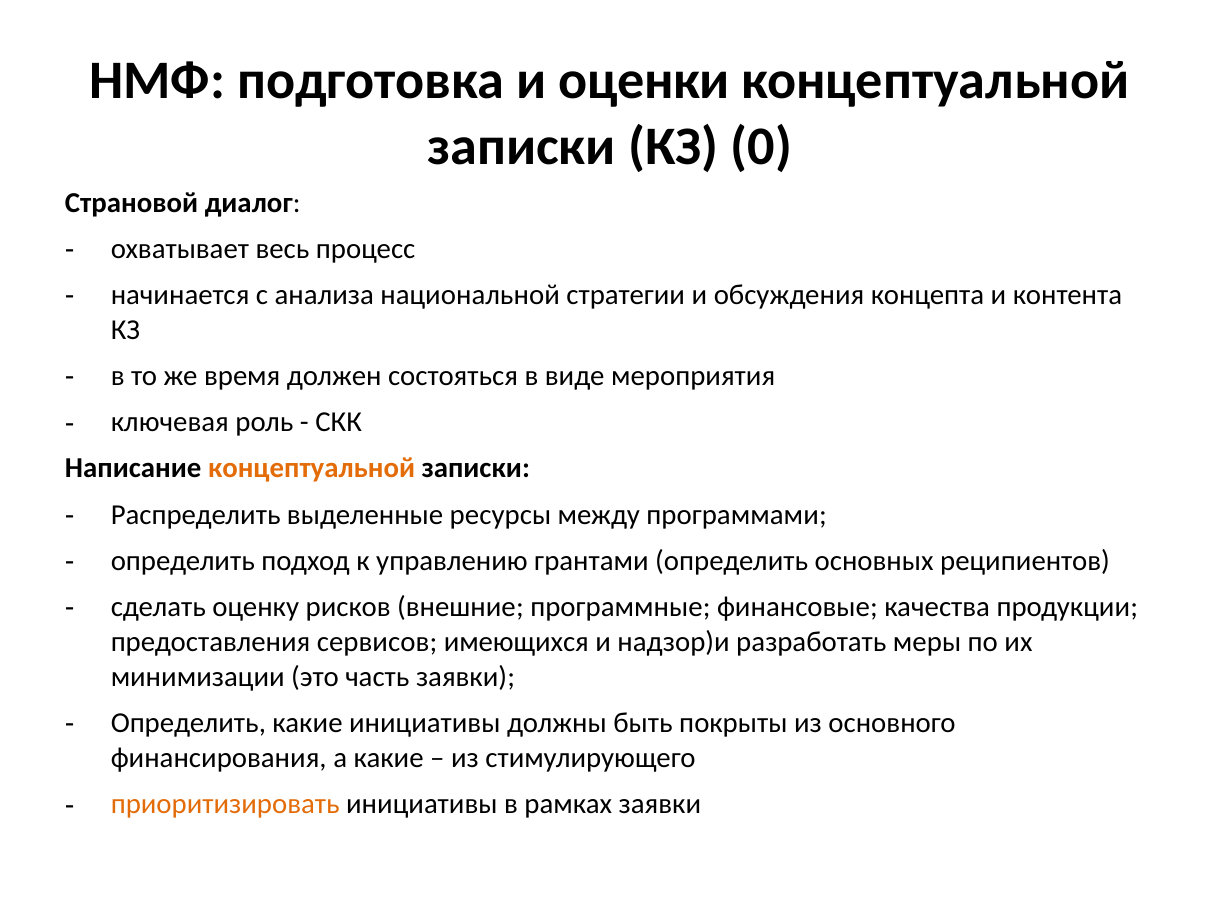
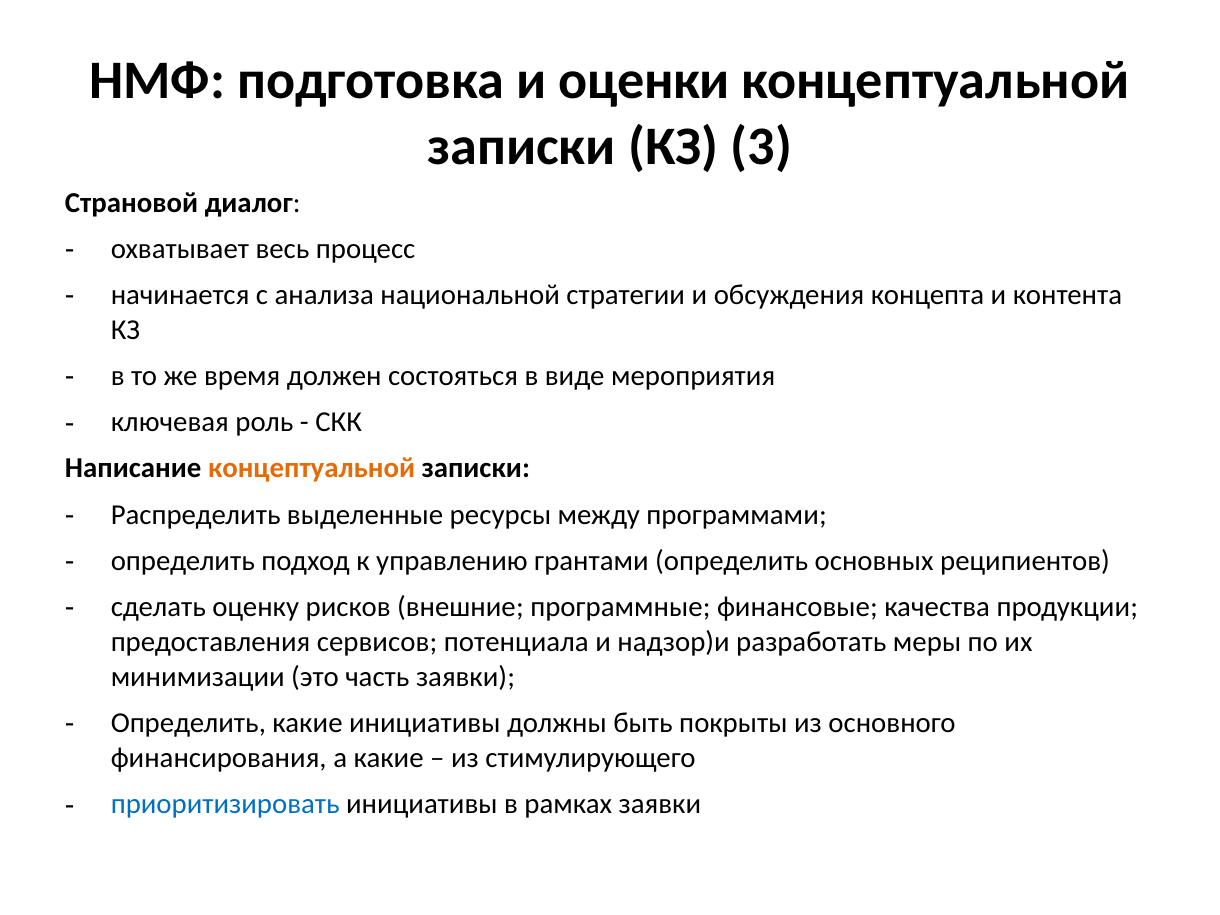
0: 0 -> 3
имеющихся: имеющихся -> потенциала
приоритизировать colour: orange -> blue
